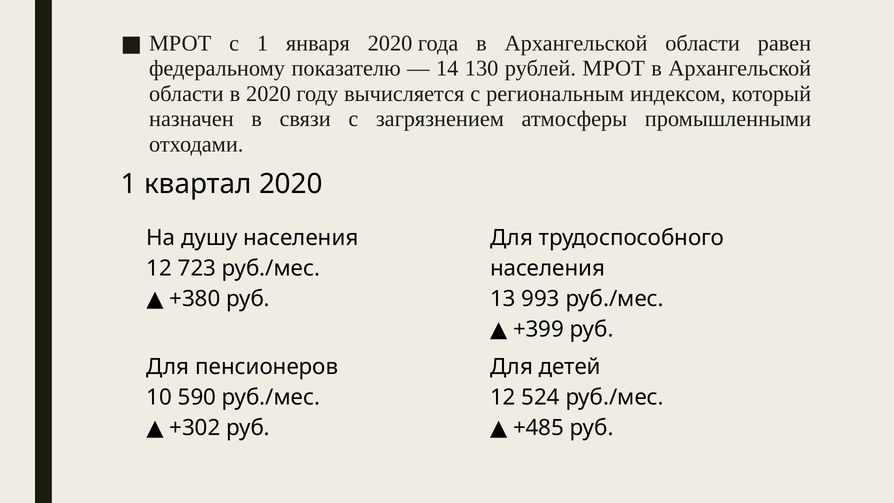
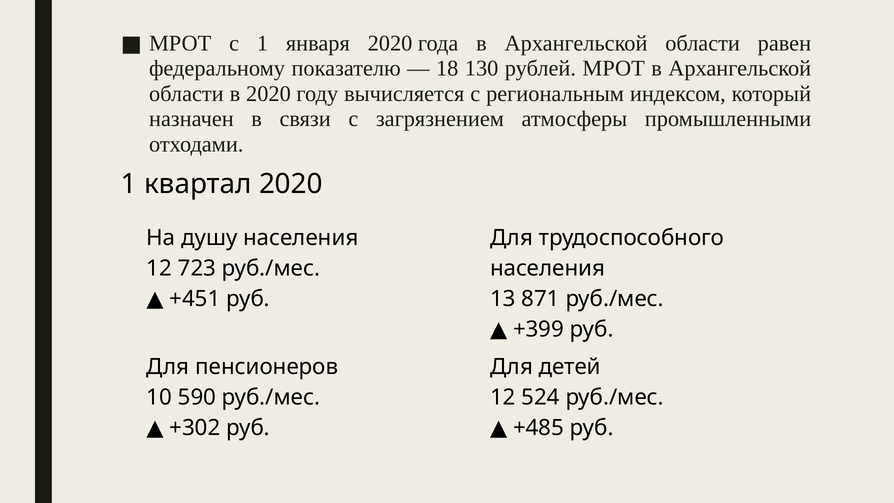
14: 14 -> 18
+380: +380 -> +451
993: 993 -> 871
